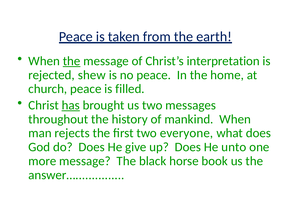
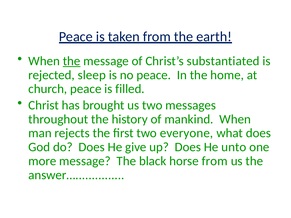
interpretation: interpretation -> substantiated
shew: shew -> sleep
has underline: present -> none
horse book: book -> from
